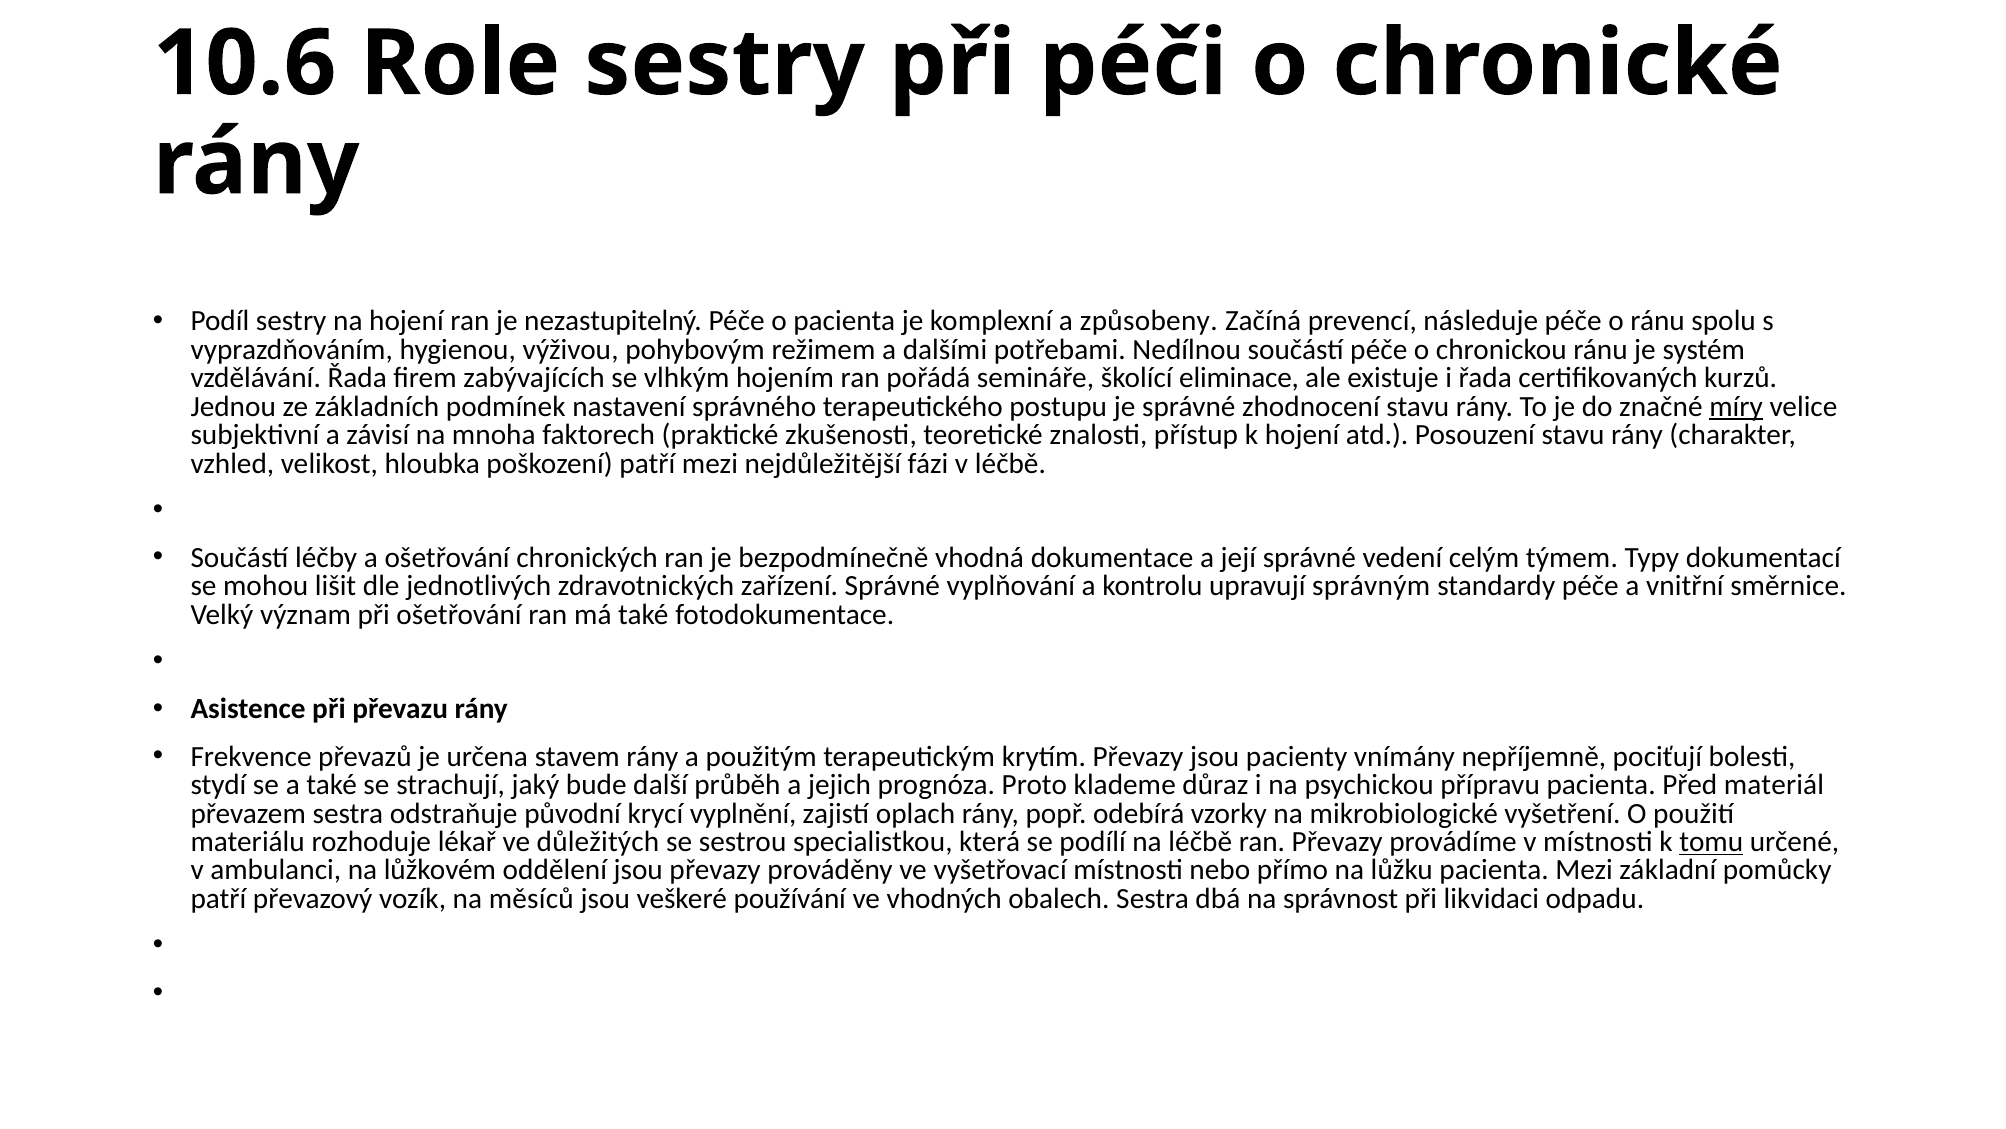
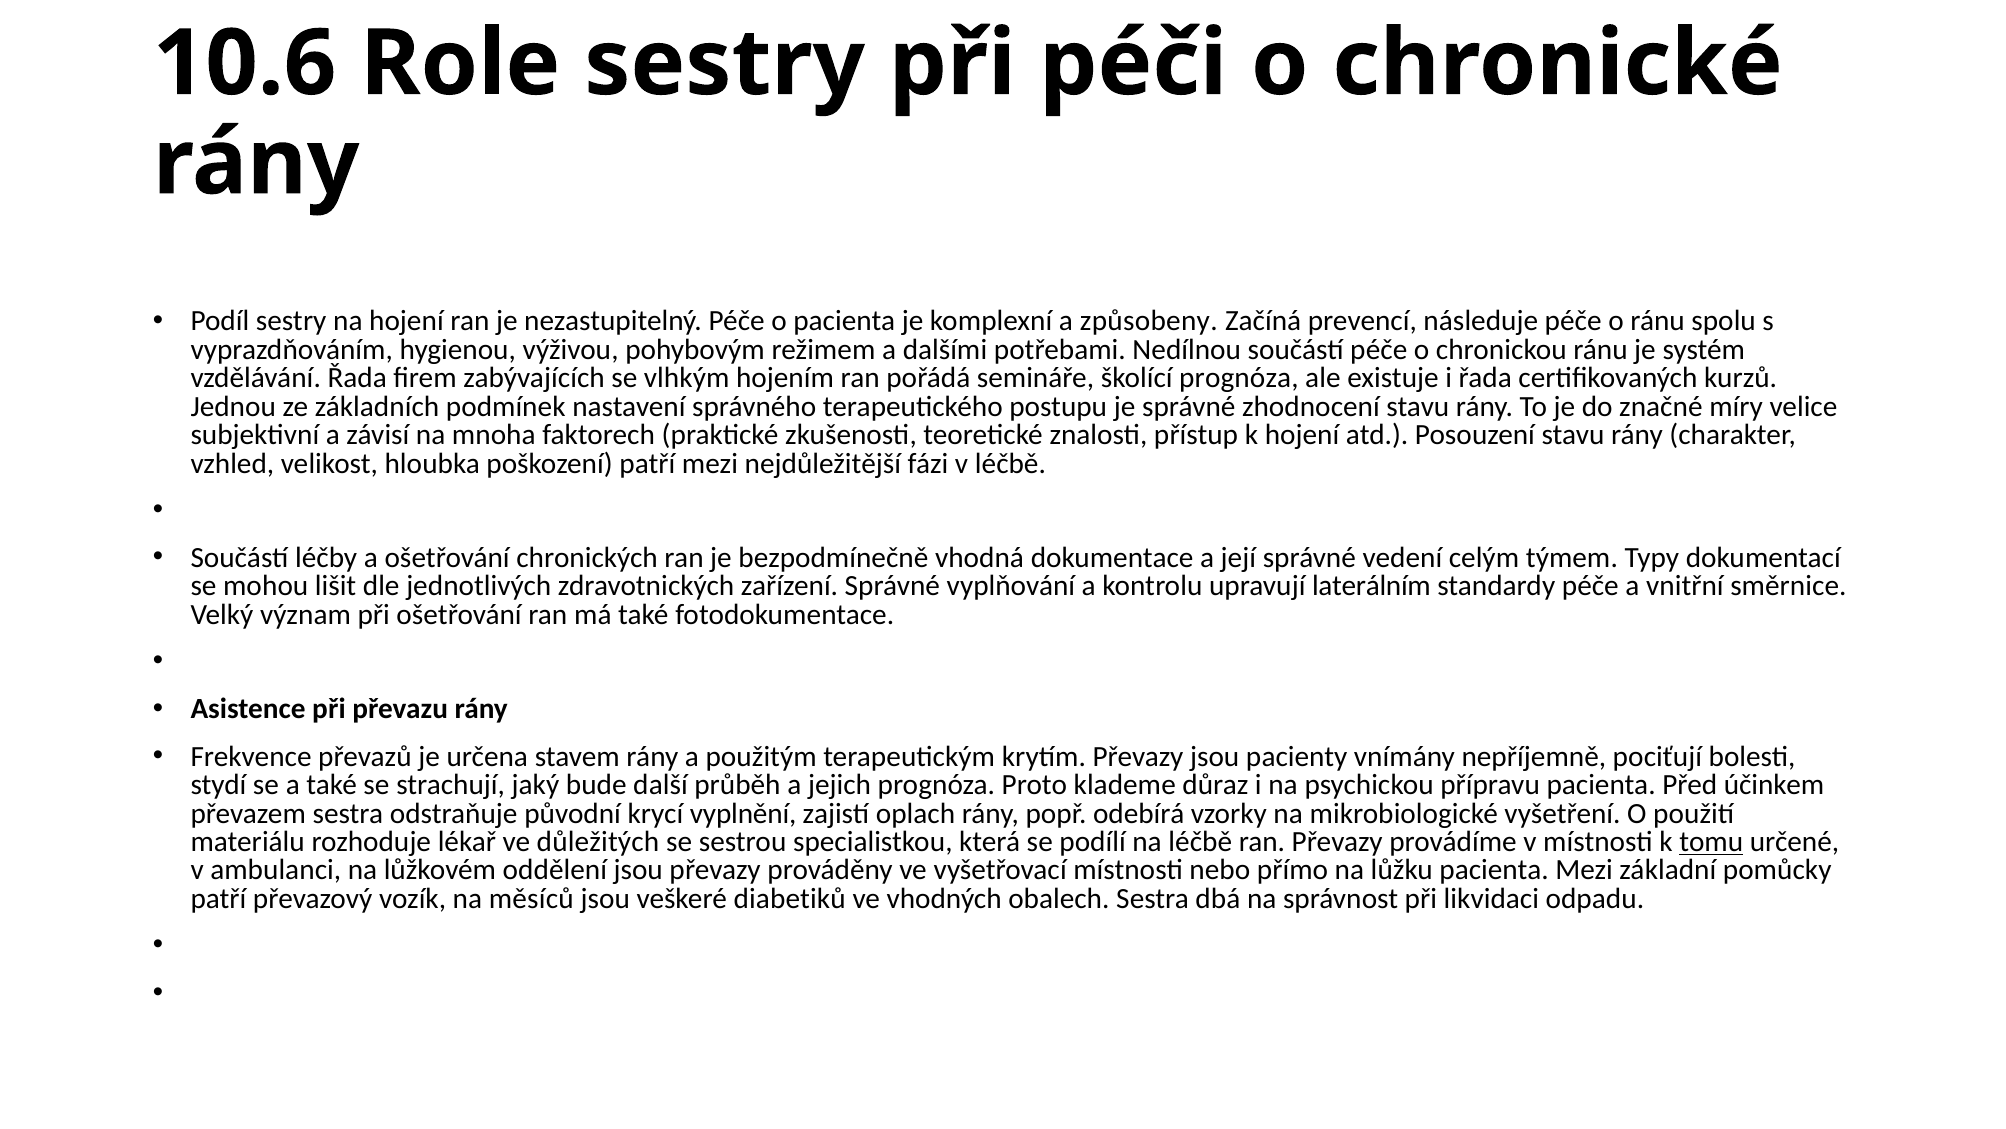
školící eliminace: eliminace -> prognóza
míry underline: present -> none
správným: správným -> laterálním
materiál: materiál -> účinkem
používání: používání -> diabetiků
